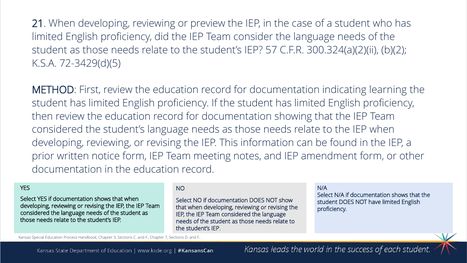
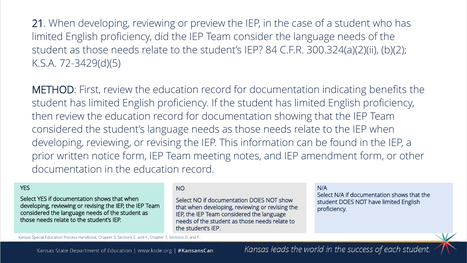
57: 57 -> 84
learning: learning -> benefits
